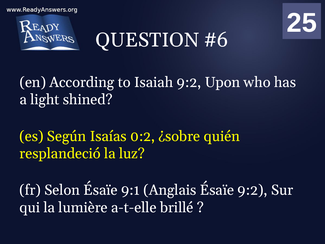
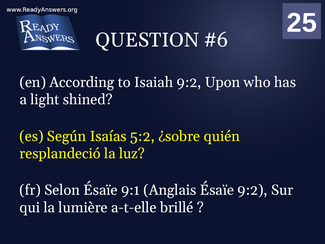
0:2: 0:2 -> 5:2
